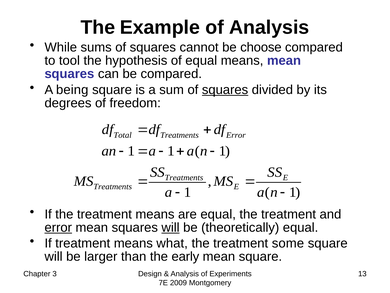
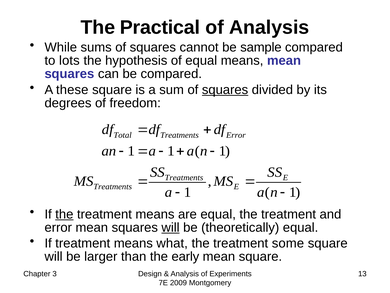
Example: Example -> Practical
choose: choose -> sample
tool: tool -> lots
being: being -> these
the at (64, 214) underline: none -> present
error at (58, 227) underline: present -> none
